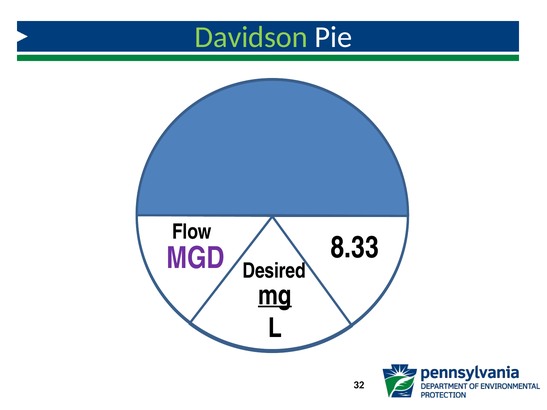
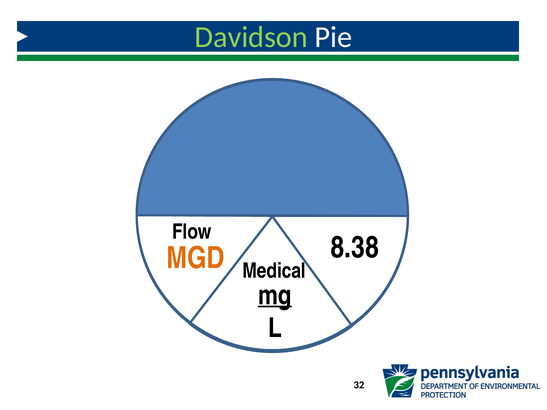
8.33: 8.33 -> 8.38
MGD colour: purple -> orange
Desired: Desired -> Medical
